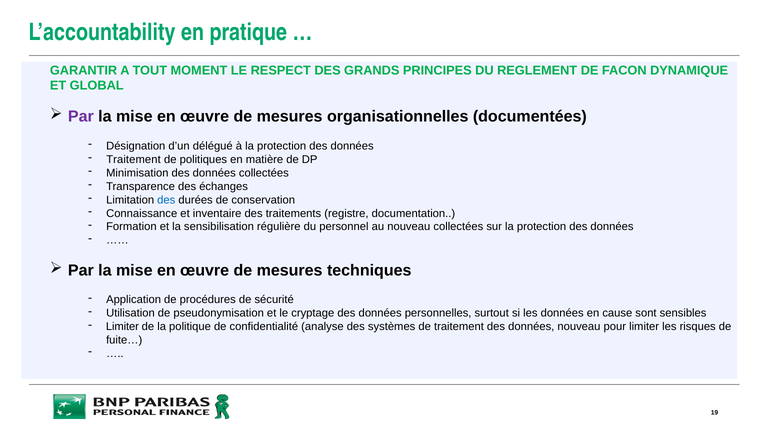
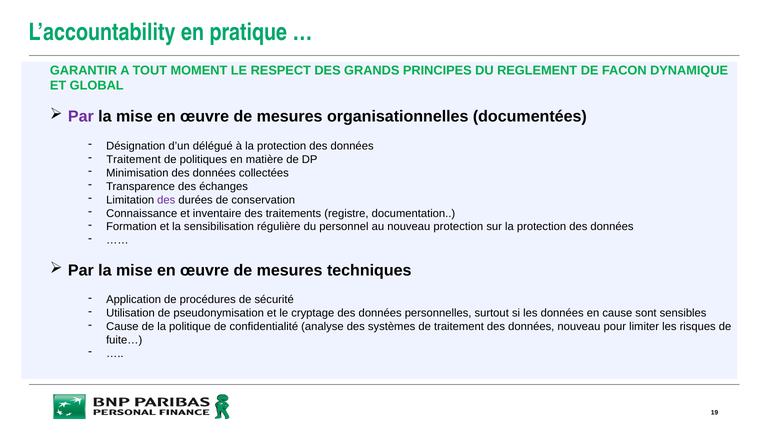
des at (166, 200) colour: blue -> purple
nouveau collectées: collectées -> protection
Limiter at (122, 327): Limiter -> Cause
